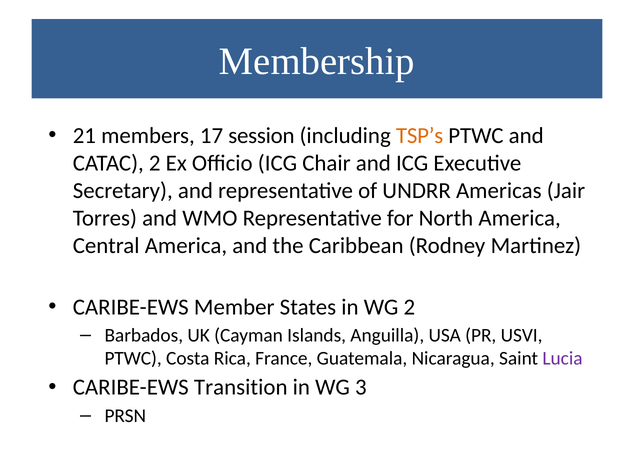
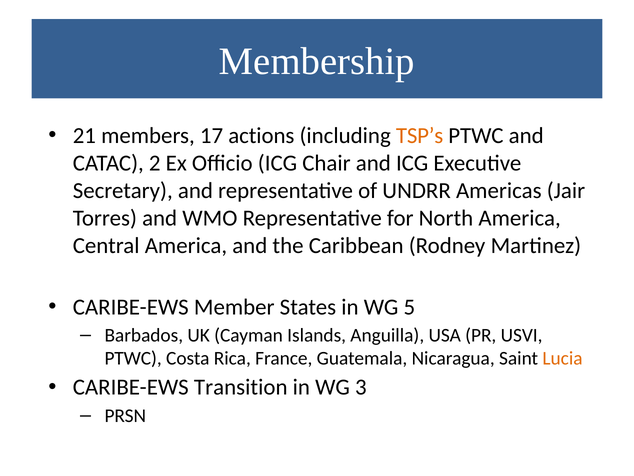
session: session -> actions
WG 2: 2 -> 5
Lucia colour: purple -> orange
